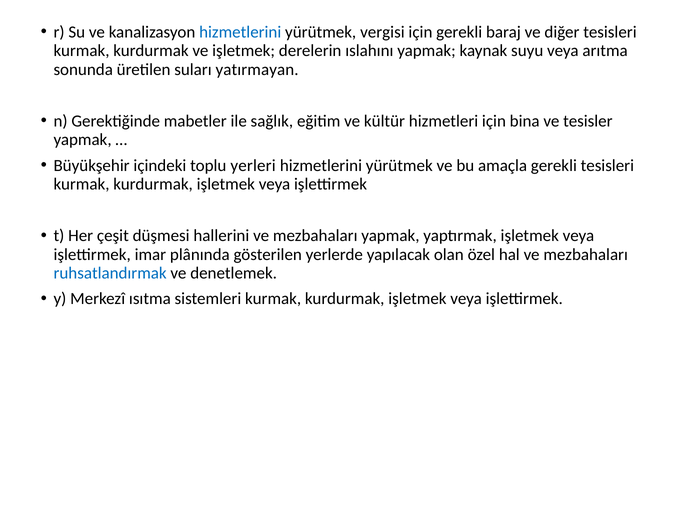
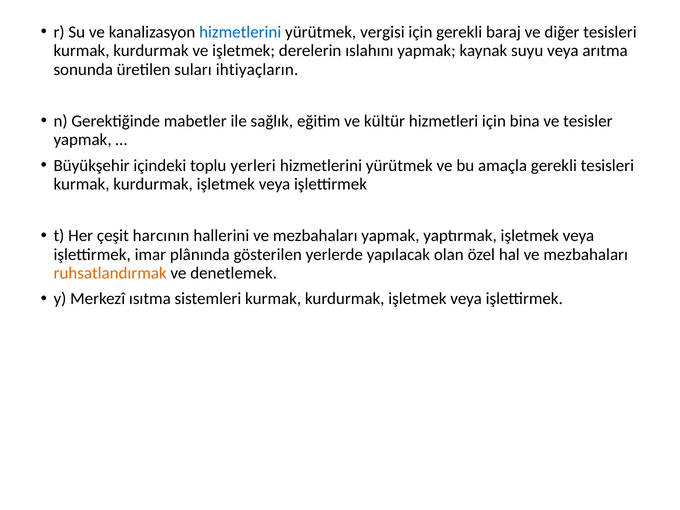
yatırmayan: yatırmayan -> ihtiyaçların
düşmesi: düşmesi -> harcının
ruhsatlandırmak colour: blue -> orange
